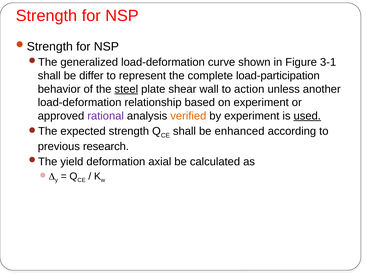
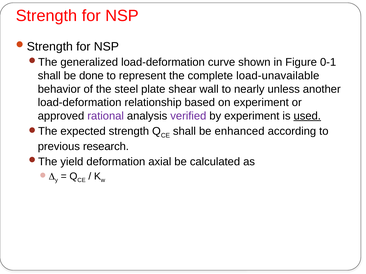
3-1: 3-1 -> 0-1
differ: differ -> done
load-participation: load-participation -> load-unavailable
steel underline: present -> none
action: action -> nearly
verified colour: orange -> purple
